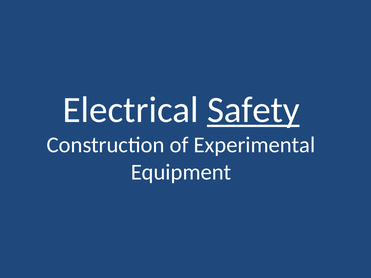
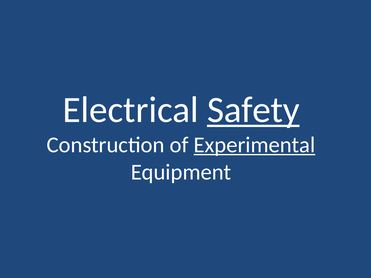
Experimental underline: none -> present
